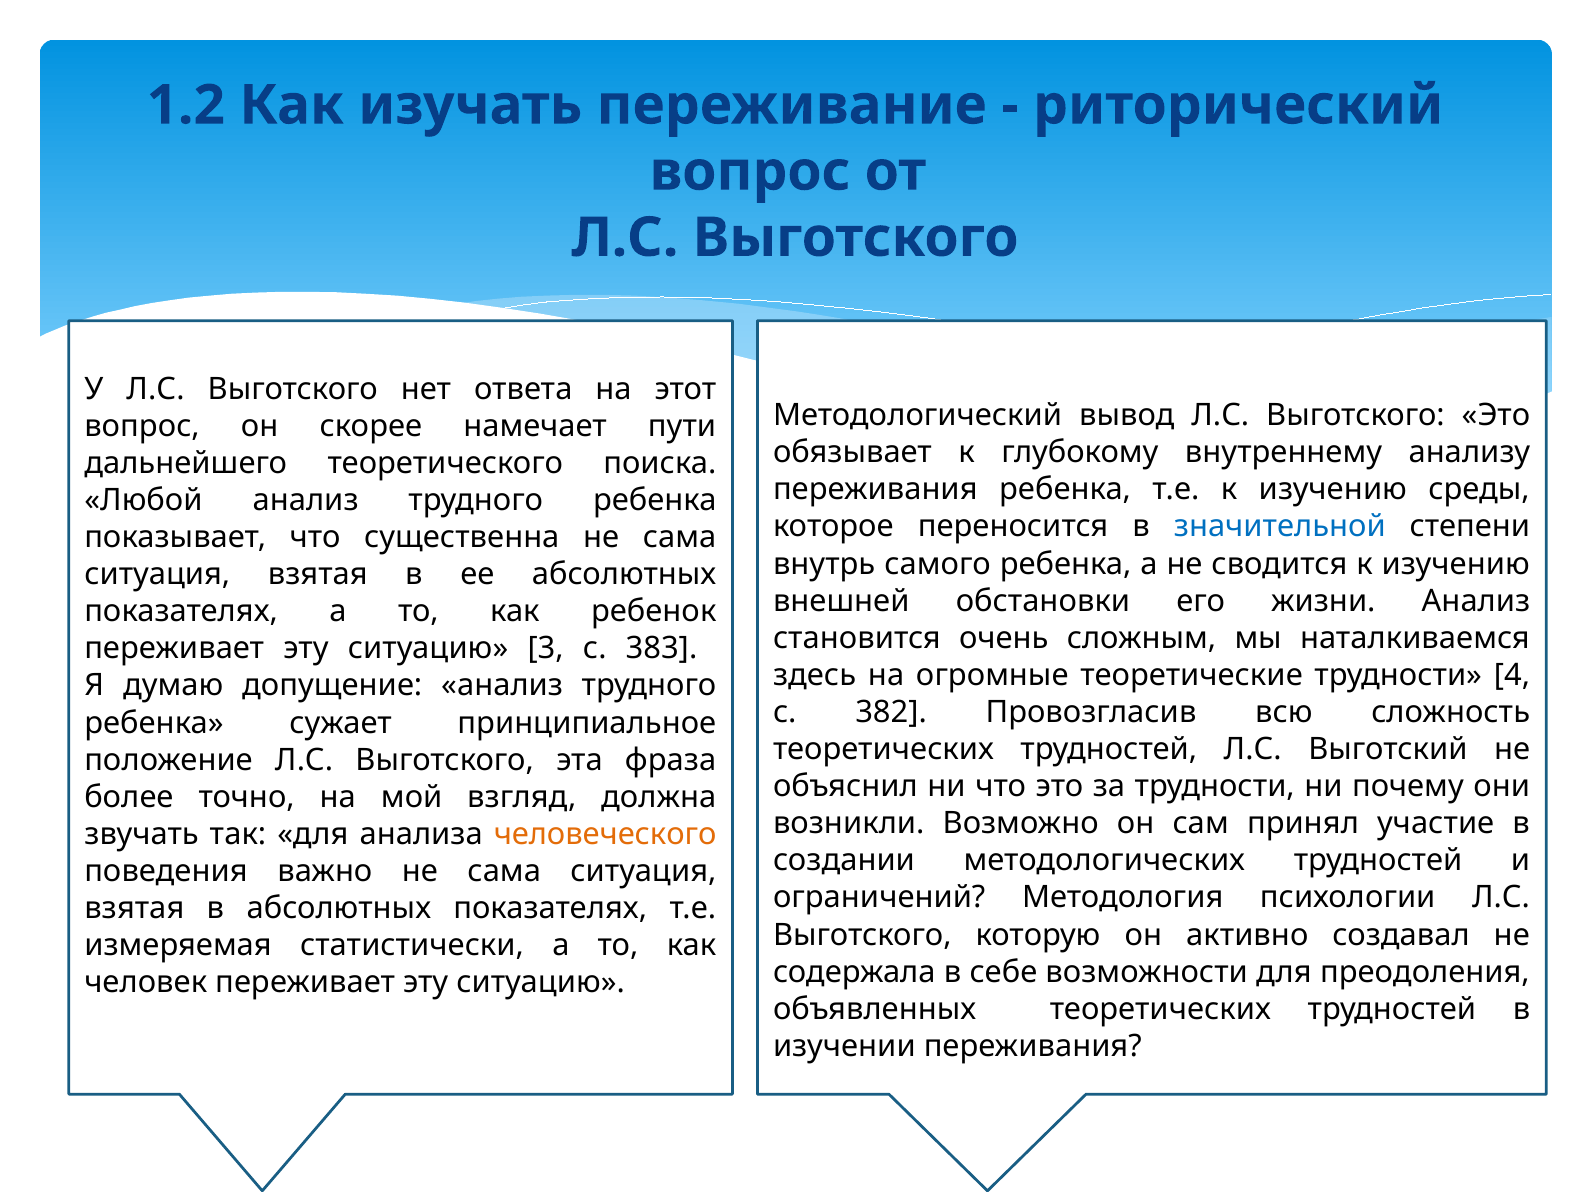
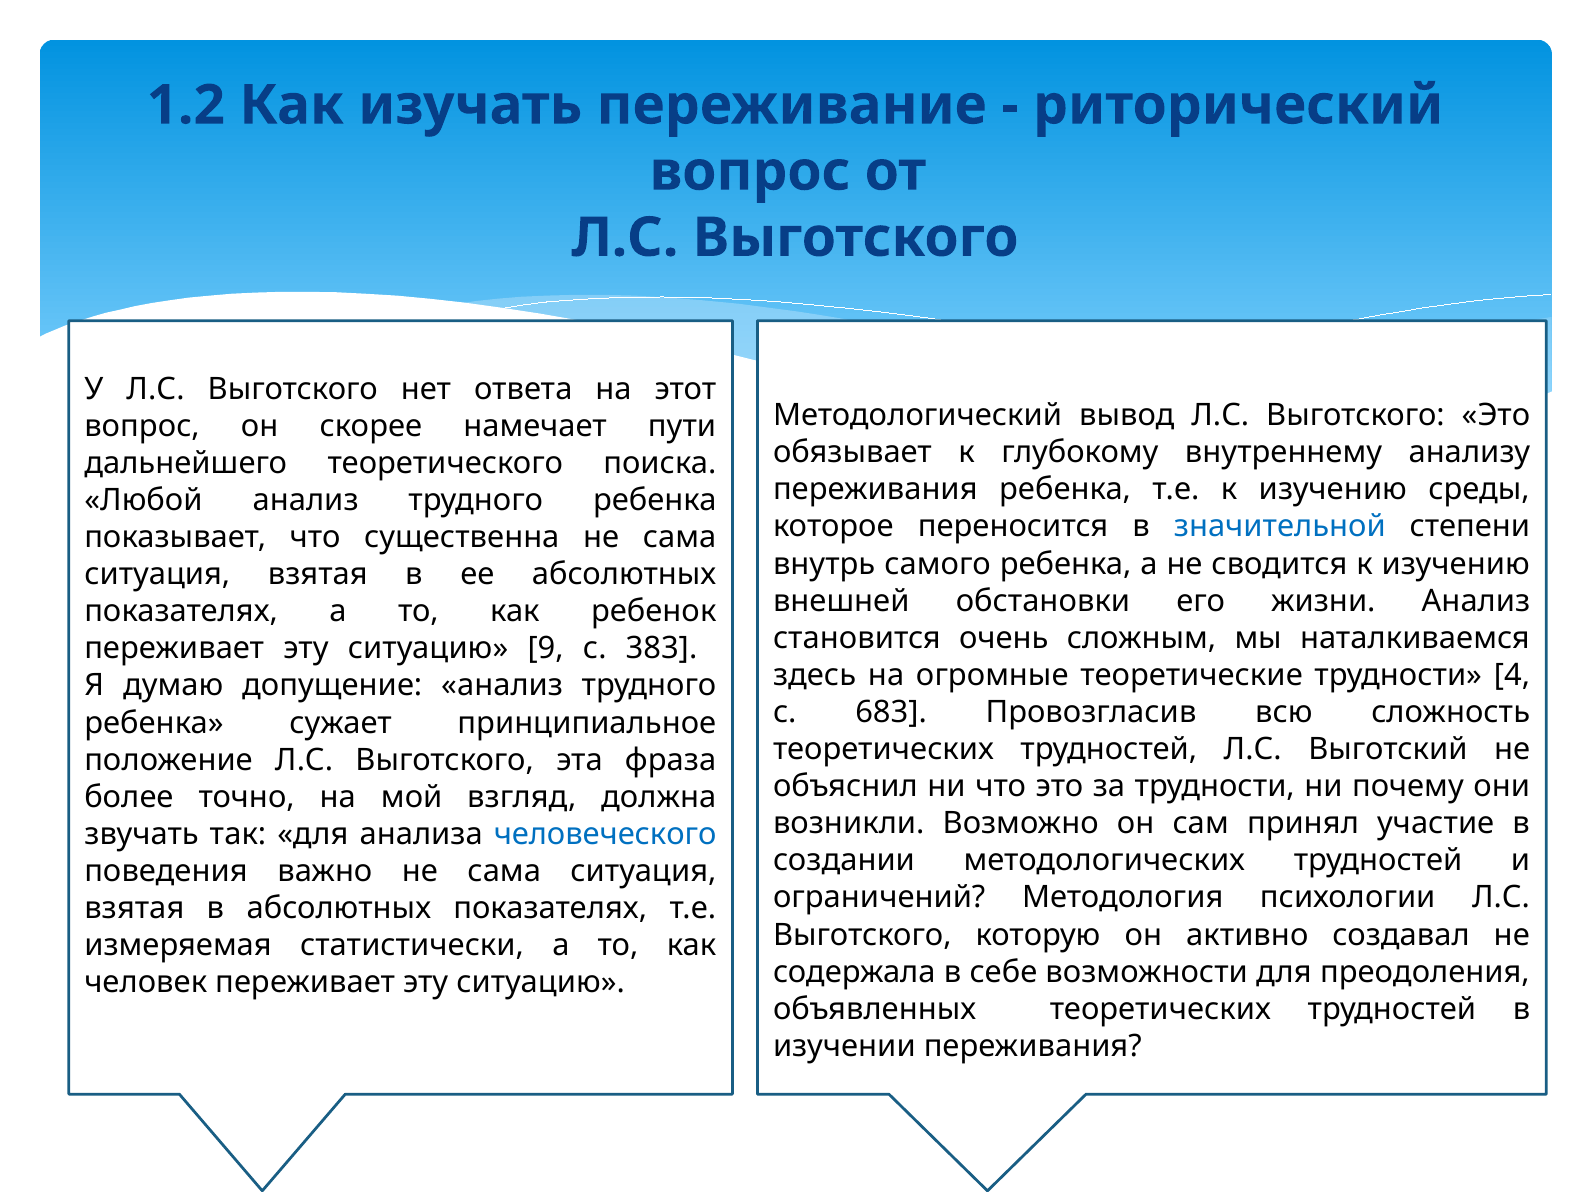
3: 3 -> 9
382: 382 -> 683
человеческого colour: orange -> blue
